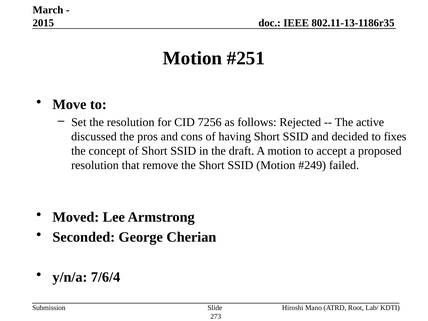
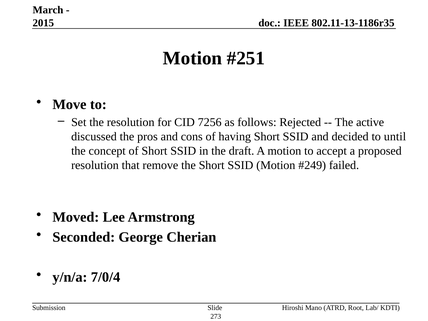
fixes: fixes -> until
7/6/4: 7/6/4 -> 7/0/4
